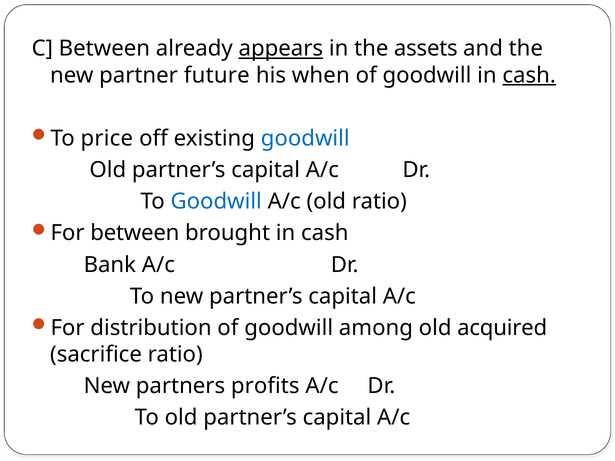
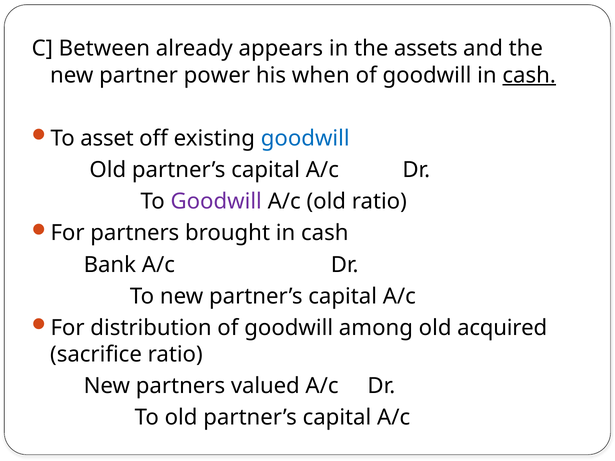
appears underline: present -> none
future: future -> power
price: price -> asset
Goodwill at (216, 202) colour: blue -> purple
For between: between -> partners
profits: profits -> valued
